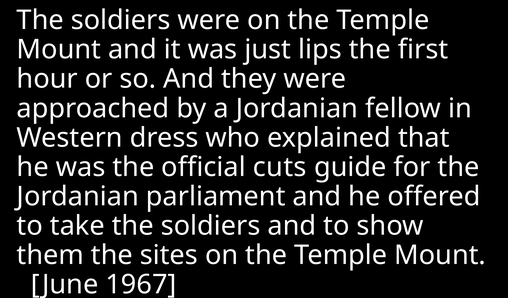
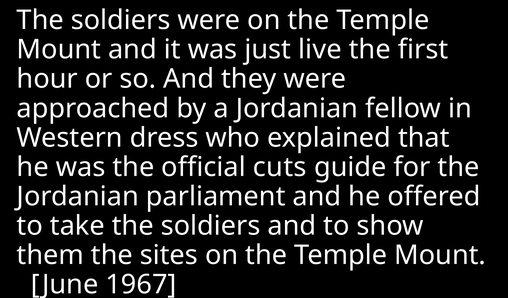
lips: lips -> live
